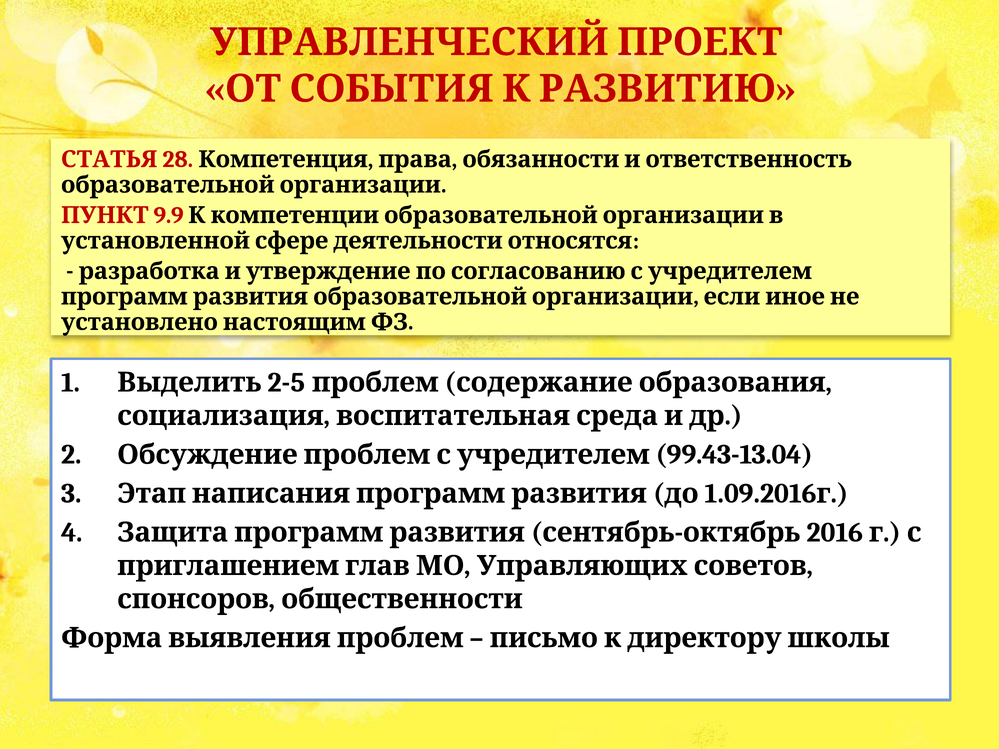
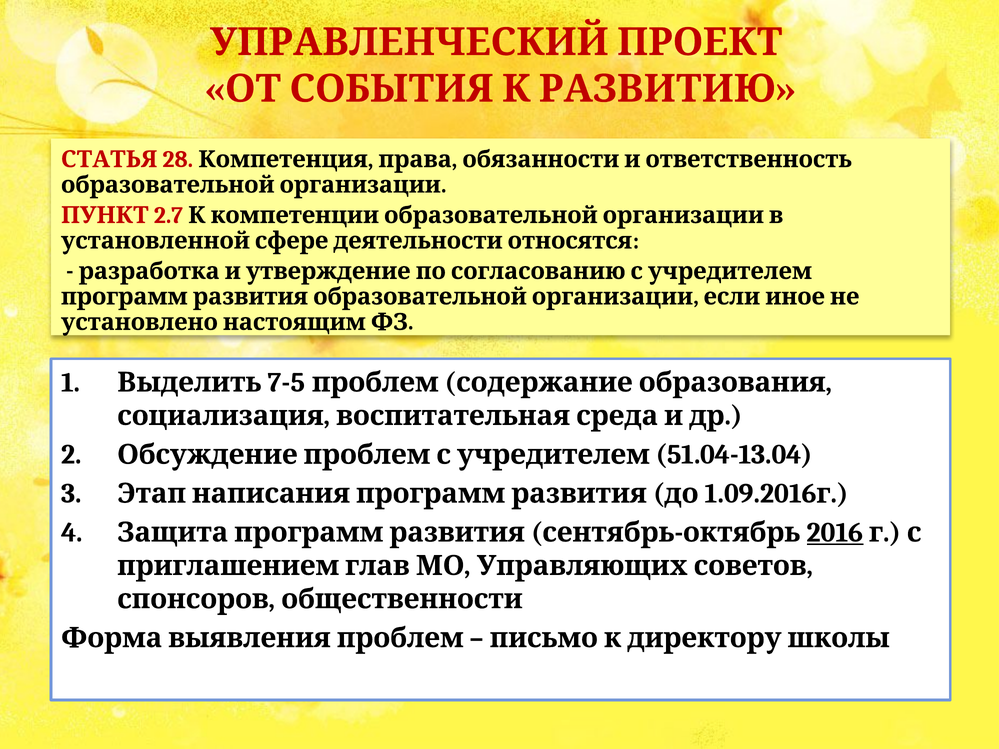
9.9: 9.9 -> 2.7
2-5: 2-5 -> 7-5
99.43-13.04: 99.43-13.04 -> 51.04-13.04
2016 underline: none -> present
